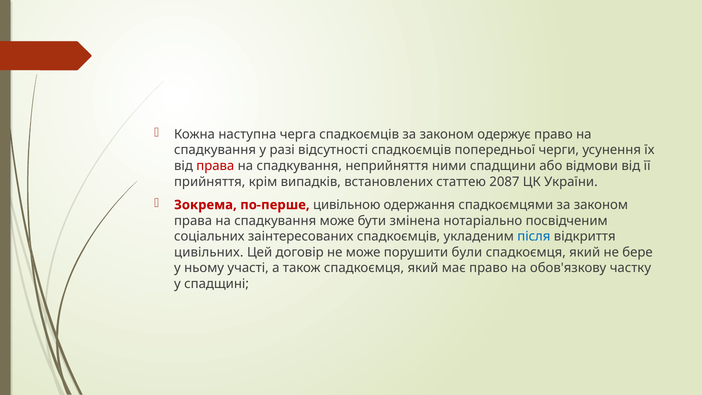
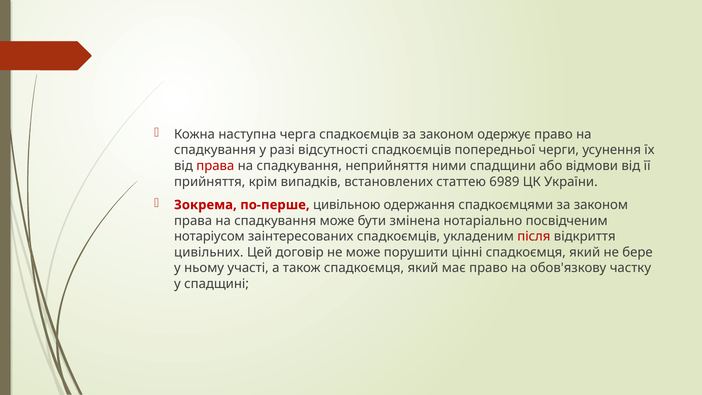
2087: 2087 -> 6989
соціальних: соціальних -> нотаріусом
після colour: blue -> red
були: були -> цінні
